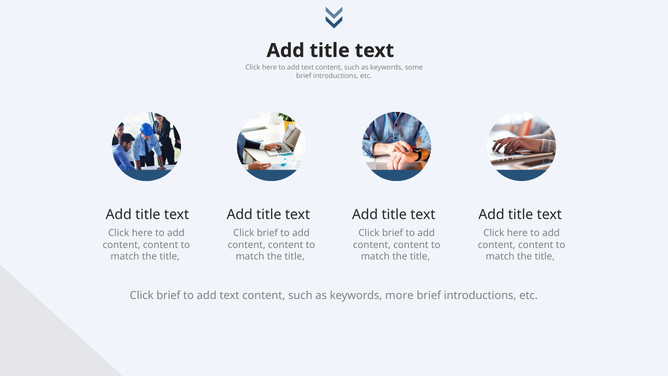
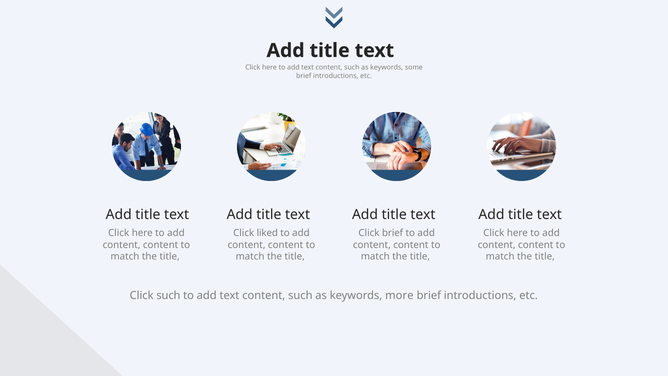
brief at (267, 233): brief -> liked
brief at (168, 296): brief -> such
